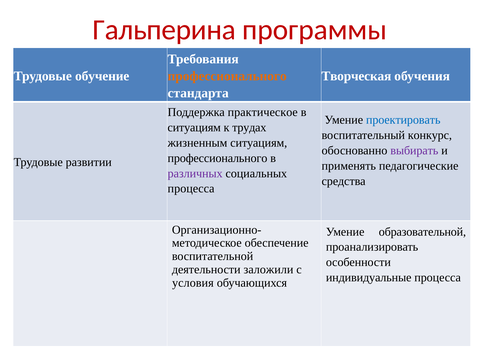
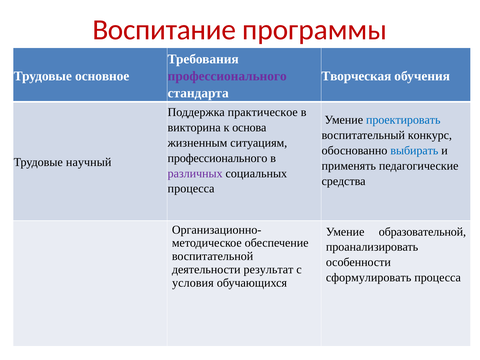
Гальперина: Гальперина -> Воспитание
обучение: обучение -> основное
профессионального at (227, 76) colour: orange -> purple
ситуациям at (194, 128): ситуациям -> викторина
трудах: трудах -> основа
выбирать colour: purple -> blue
развитии: развитии -> научный
заложили: заложили -> результат
индивидуальные: индивидуальные -> сформулировать
